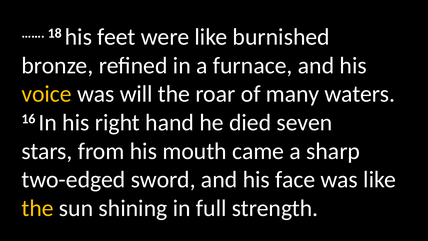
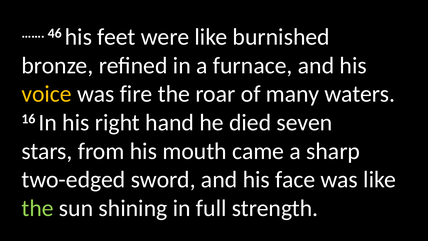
18: 18 -> 46
will: will -> fire
the at (38, 208) colour: yellow -> light green
